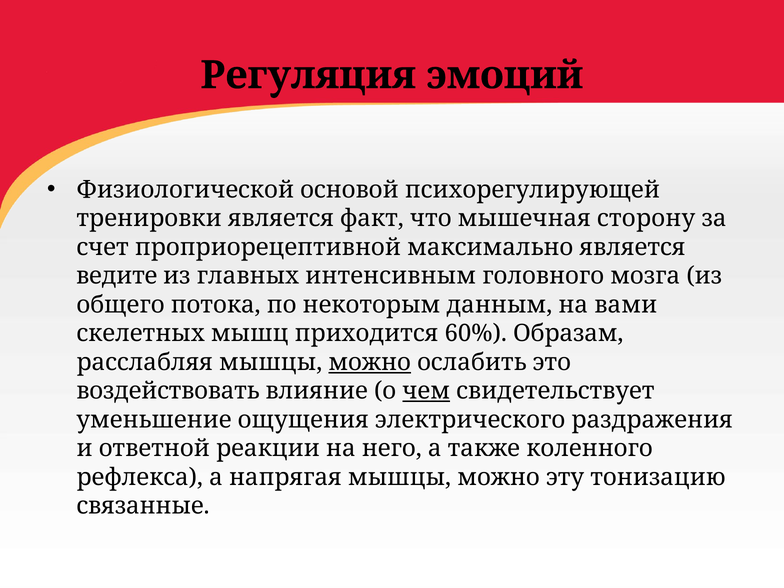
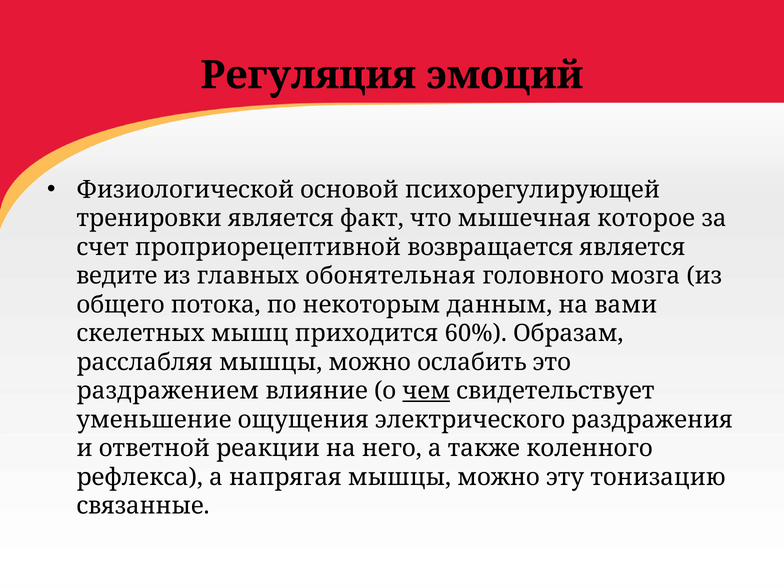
сторону: сторону -> которое
максимально: максимально -> возвращается
интенсивным: интенсивным -> обонятельная
можно at (370, 362) underline: present -> none
воздействовать: воздействовать -> раздражением
